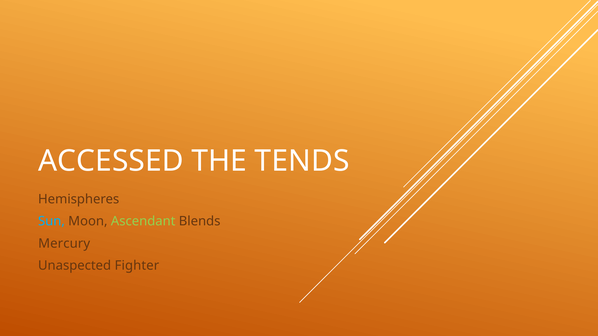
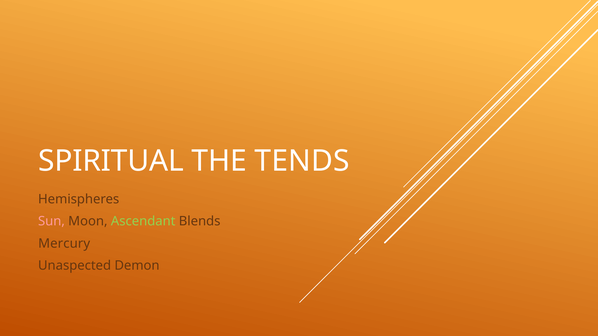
ACCESSED: ACCESSED -> SPIRITUAL
Sun colour: light blue -> pink
Fighter: Fighter -> Demon
